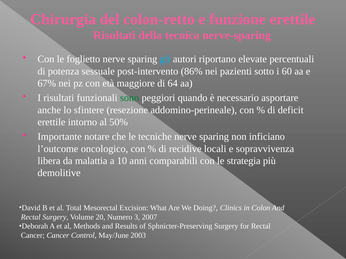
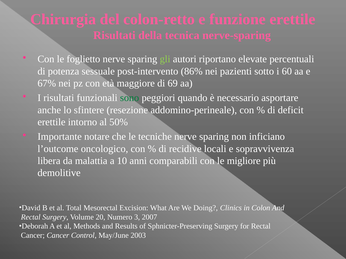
gli colour: light blue -> light green
64: 64 -> 69
strategia: strategia -> migliore
